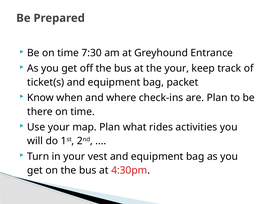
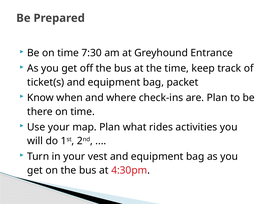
the your: your -> time
